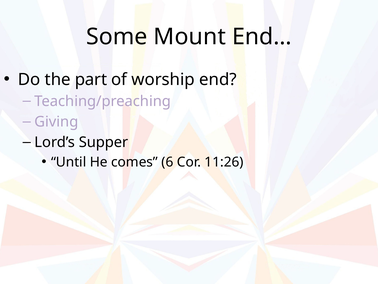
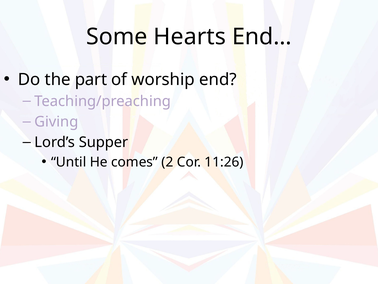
Mount: Mount -> Hearts
6: 6 -> 2
